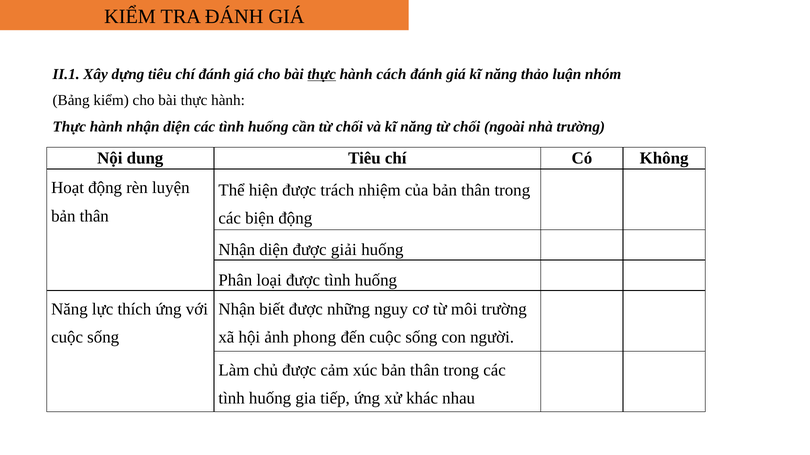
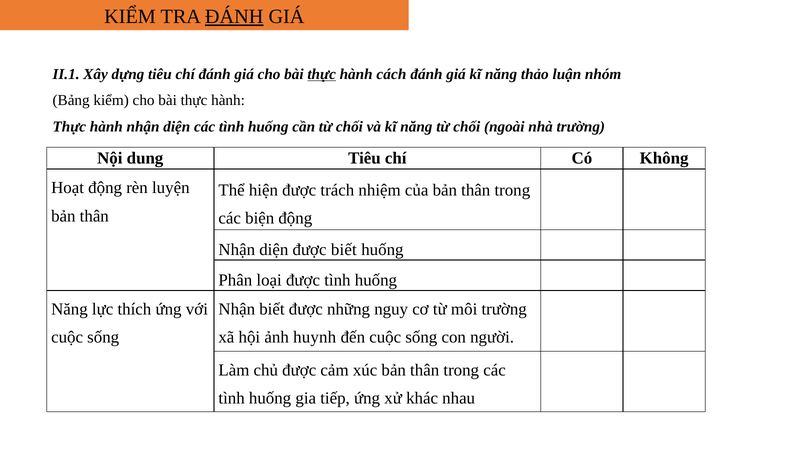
ĐÁNH at (234, 17) underline: none -> present
được giải: giải -> biết
phong: phong -> huynh
